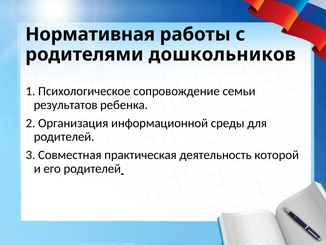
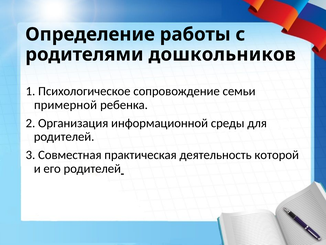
Нормативная: Нормативная -> Определение
результатов: результатов -> примерной
